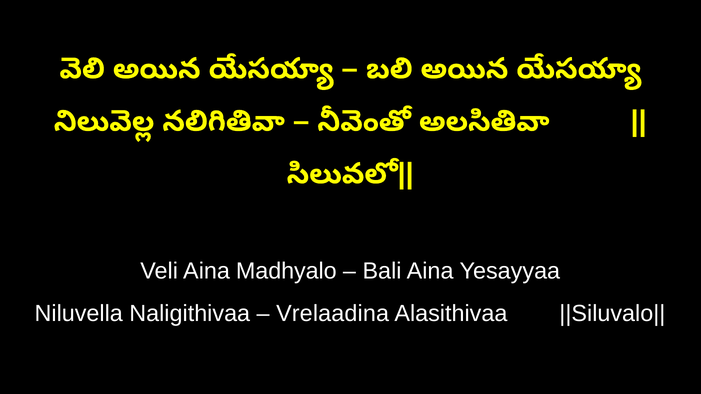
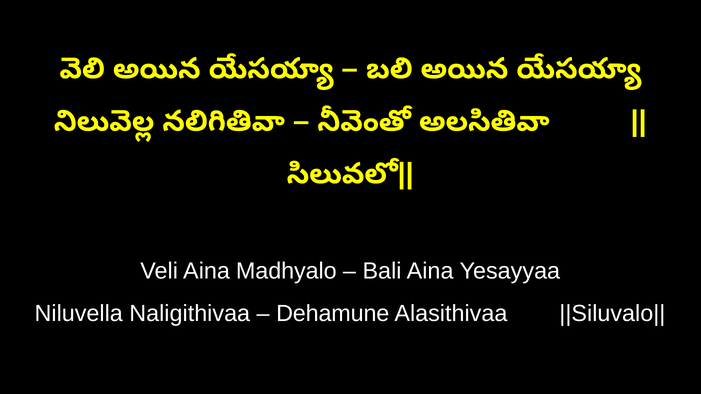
Vrelaadina: Vrelaadina -> Dehamune
